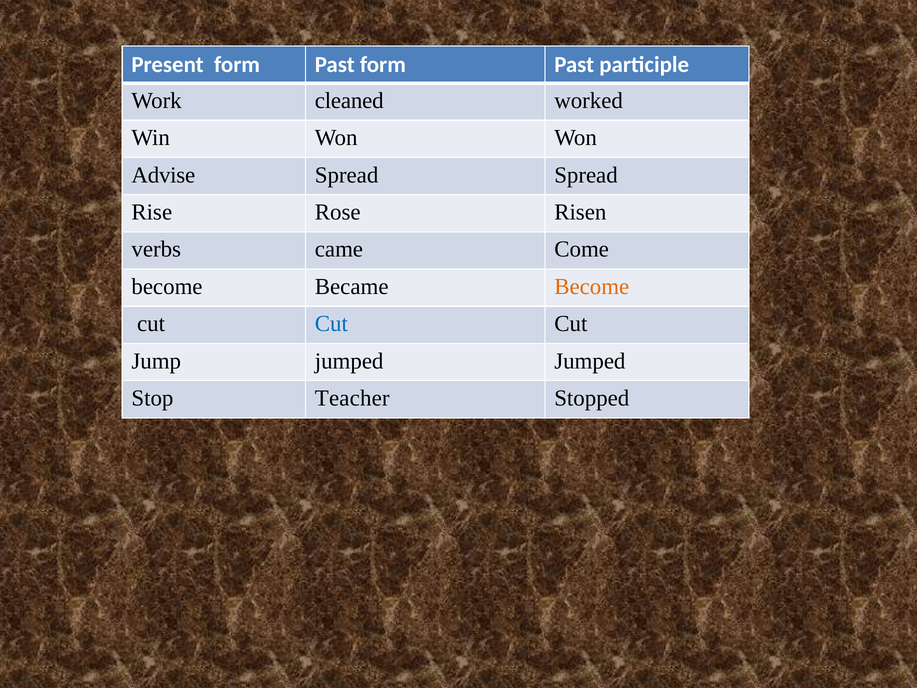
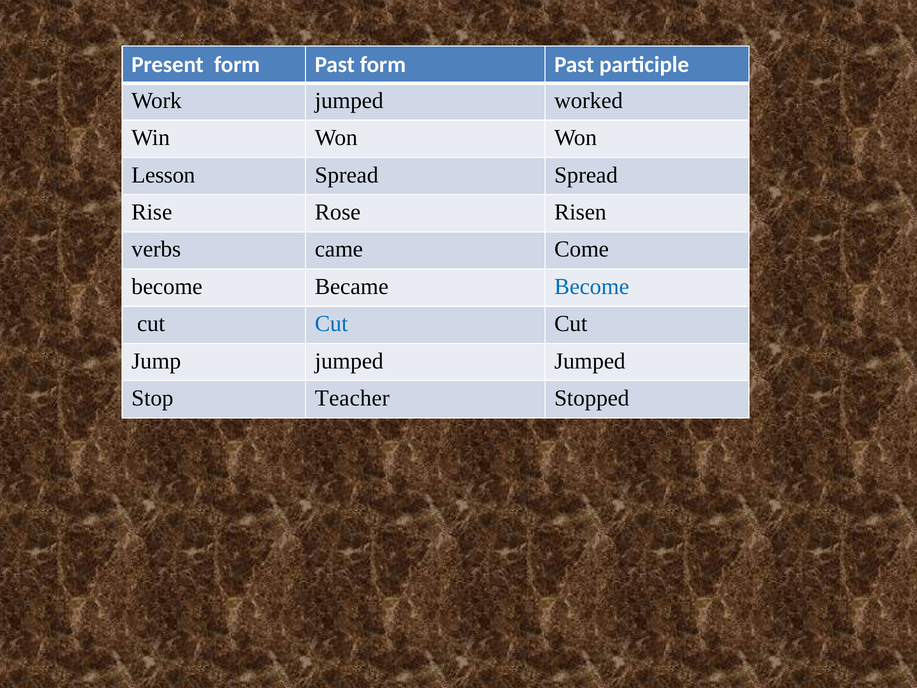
Work cleaned: cleaned -> jumped
Advise: Advise -> Lesson
Become at (592, 286) colour: orange -> blue
